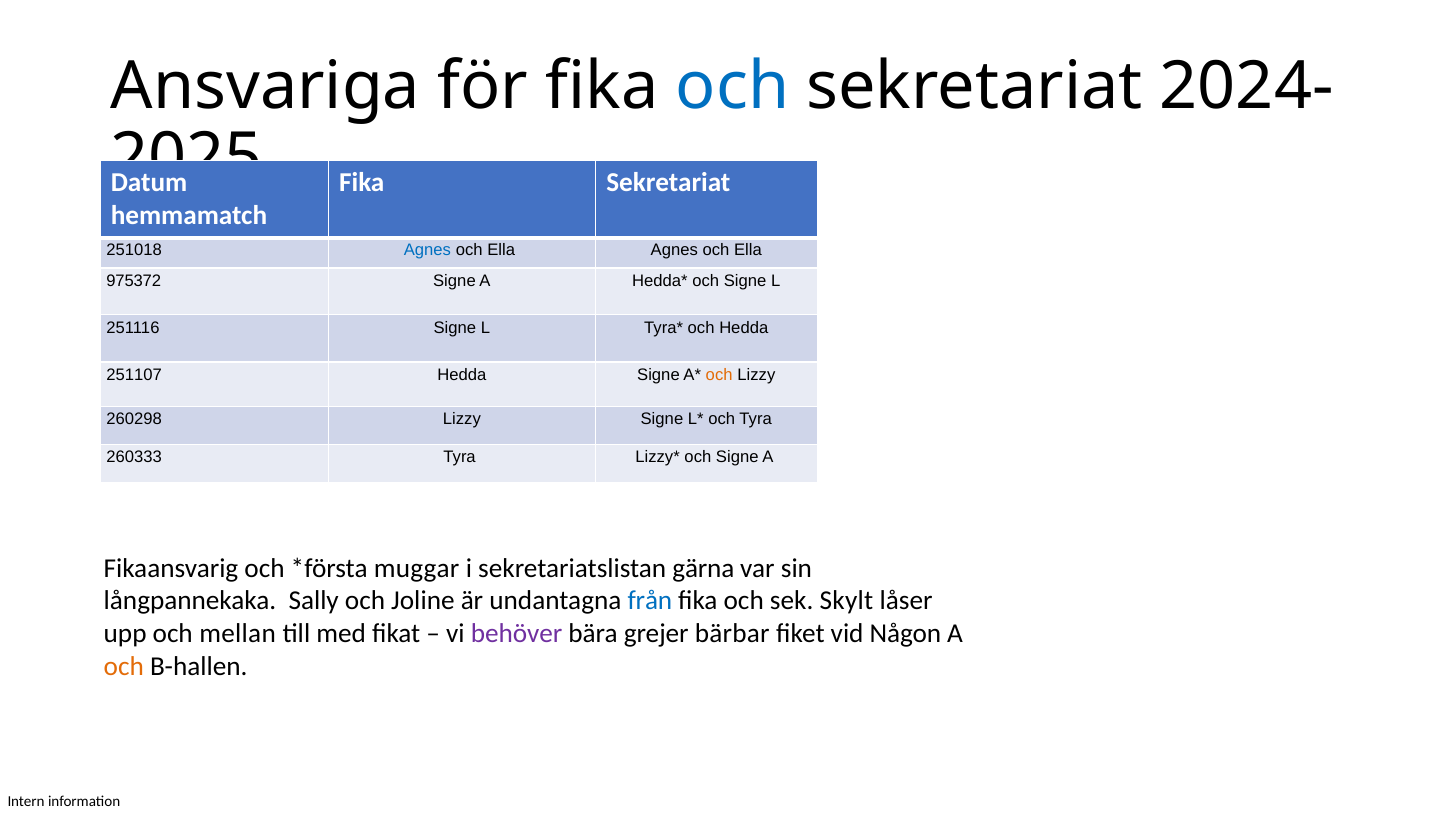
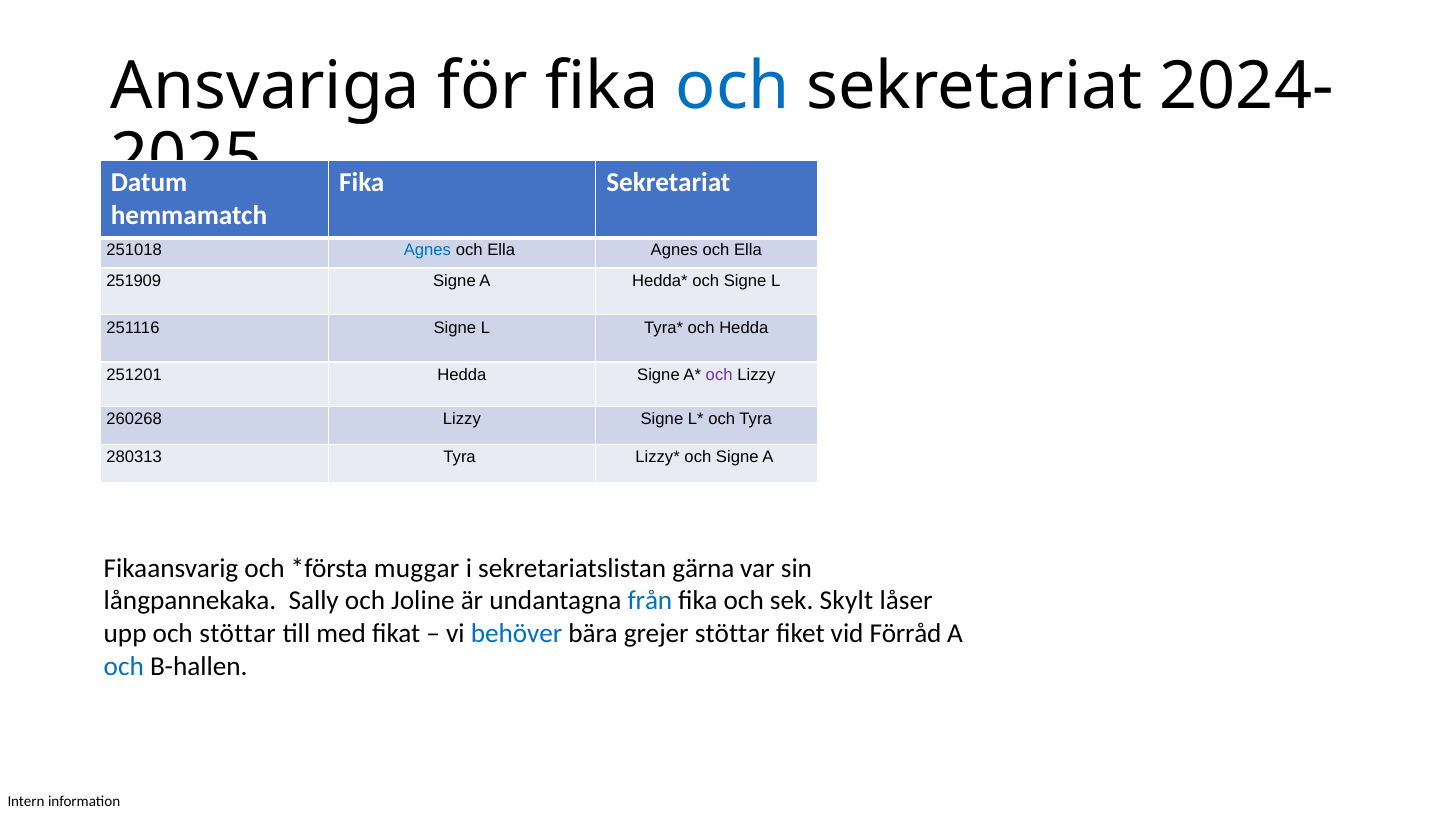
975372: 975372 -> 251909
251107: 251107 -> 251201
och at (719, 375) colour: orange -> purple
260298: 260298 -> 260268
260333: 260333 -> 280313
och mellan: mellan -> stöttar
behöver colour: purple -> blue
grejer bärbar: bärbar -> stöttar
Någon: Någon -> Förråd
och at (124, 667) colour: orange -> blue
